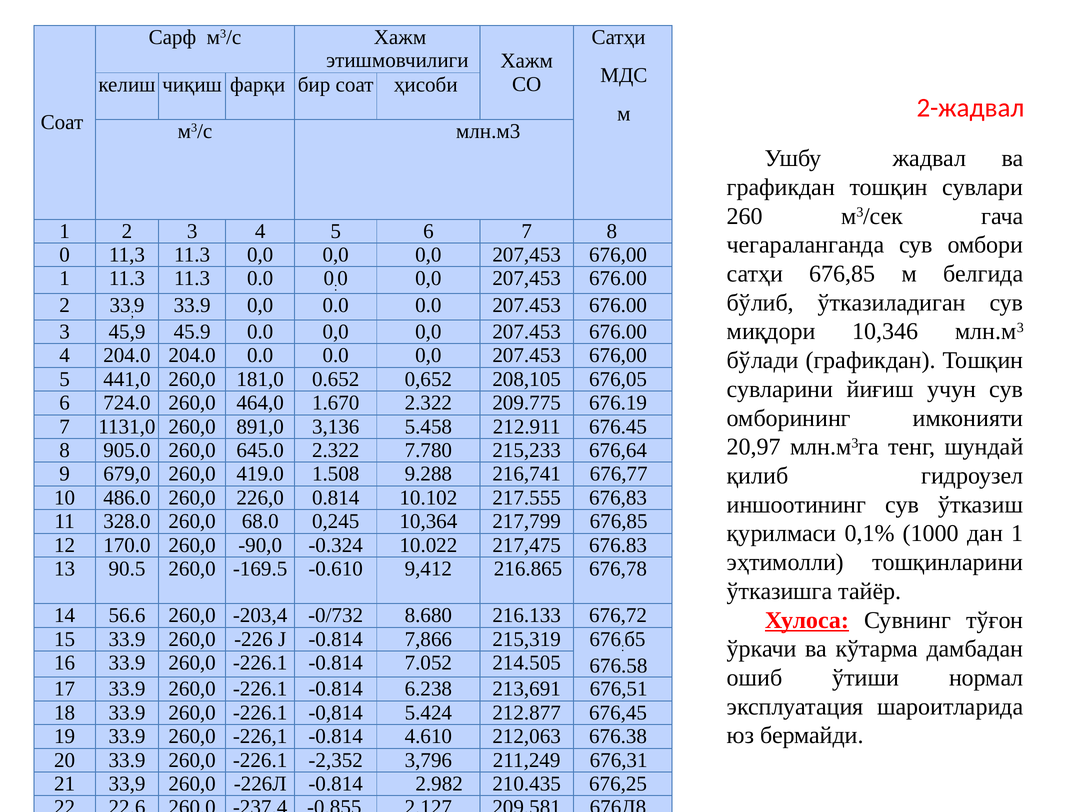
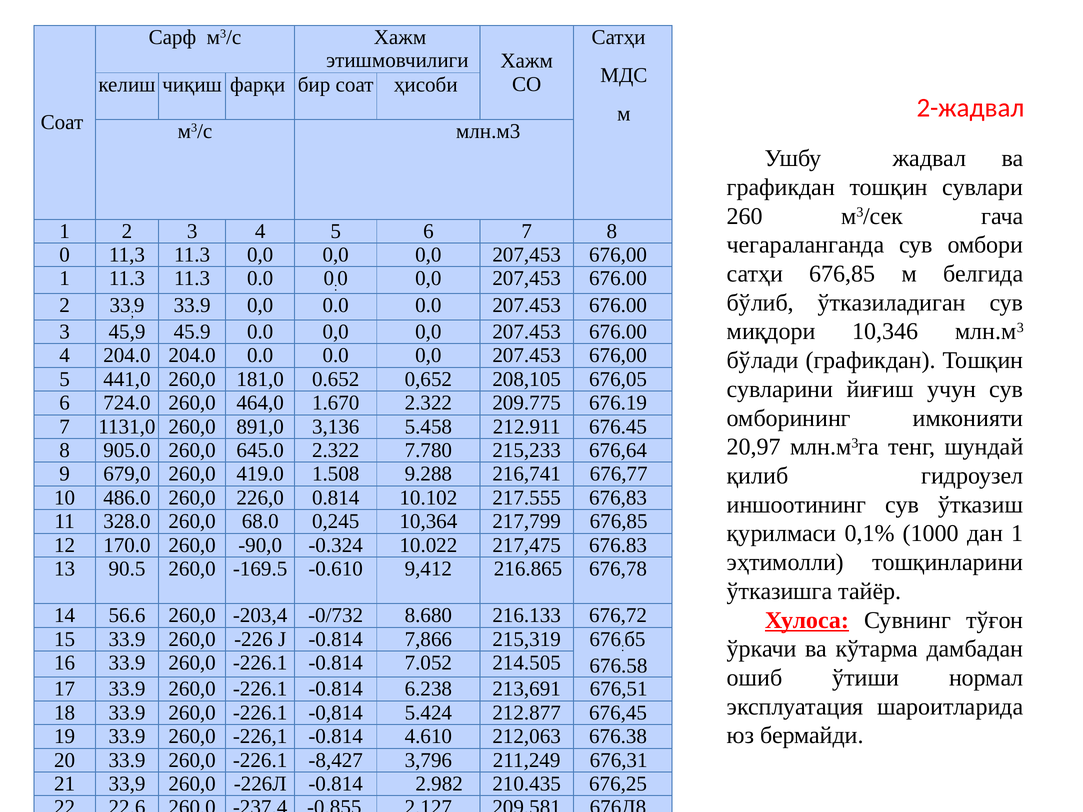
-2,352: -2,352 -> -8,427
